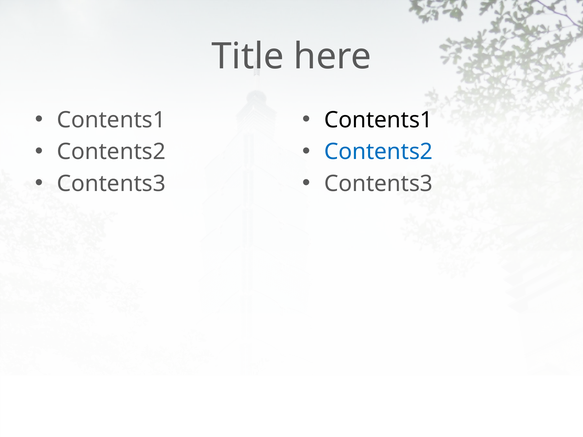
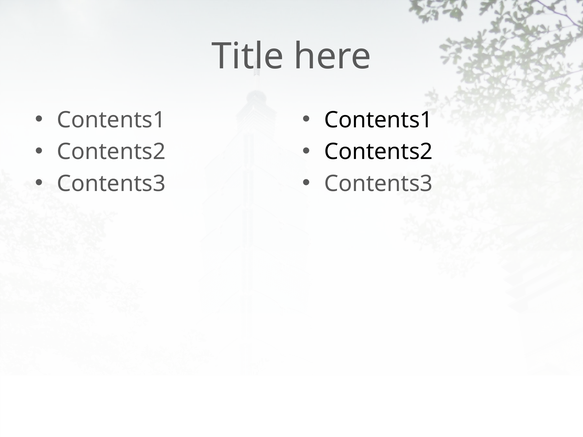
Contents2 at (379, 152) colour: blue -> black
